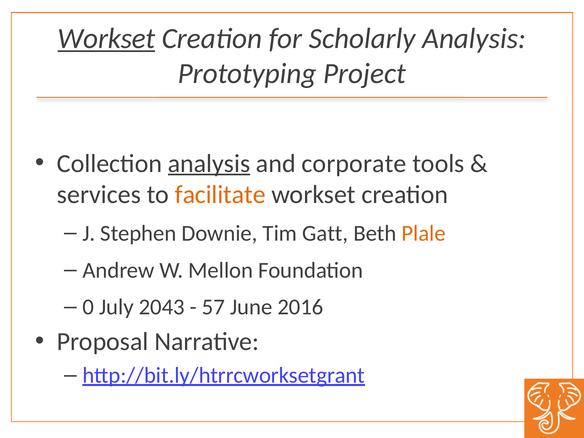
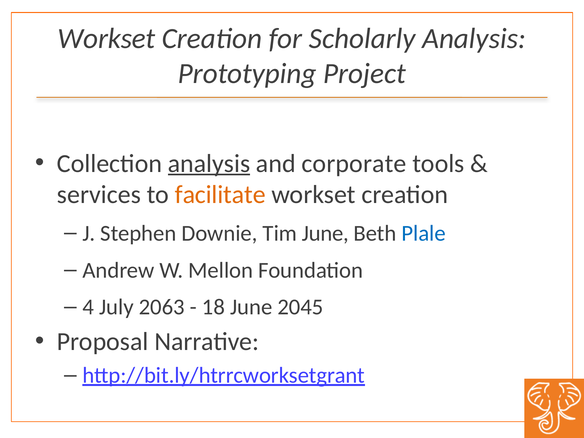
Workset at (106, 39) underline: present -> none
Tim Gatt: Gatt -> June
Plale colour: orange -> blue
0: 0 -> 4
2043: 2043 -> 2063
57: 57 -> 18
2016: 2016 -> 2045
